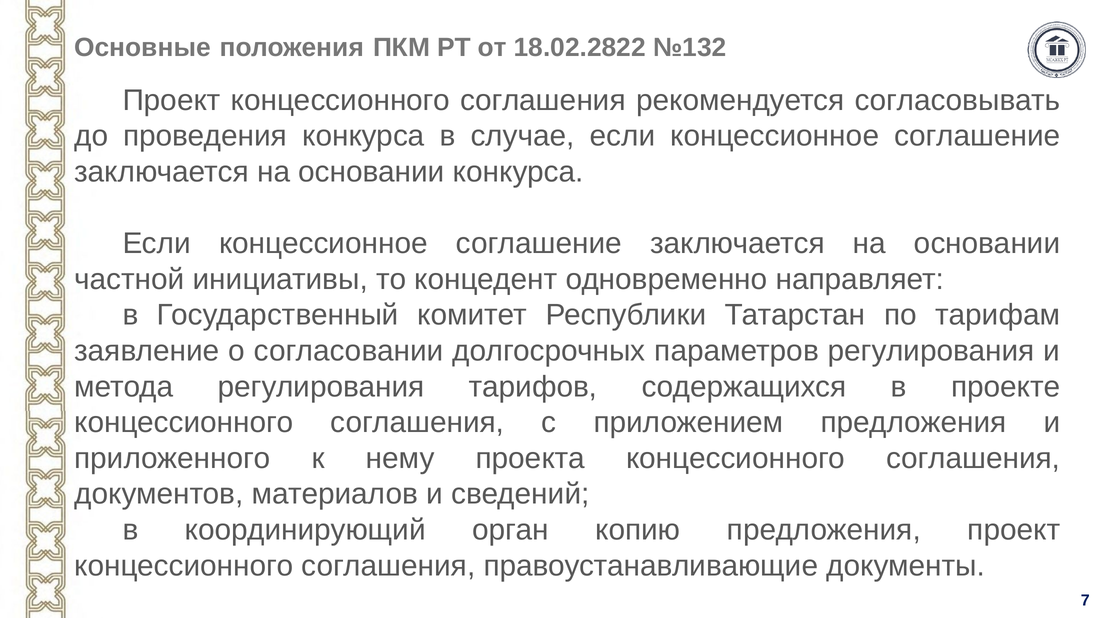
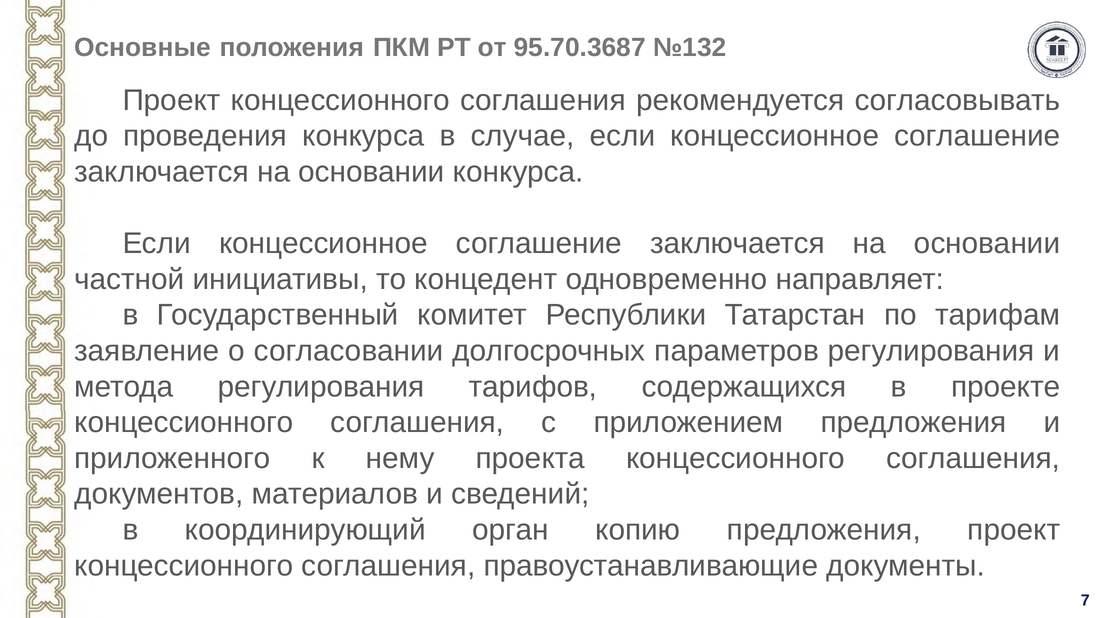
18.02.2822: 18.02.2822 -> 95.70.3687
